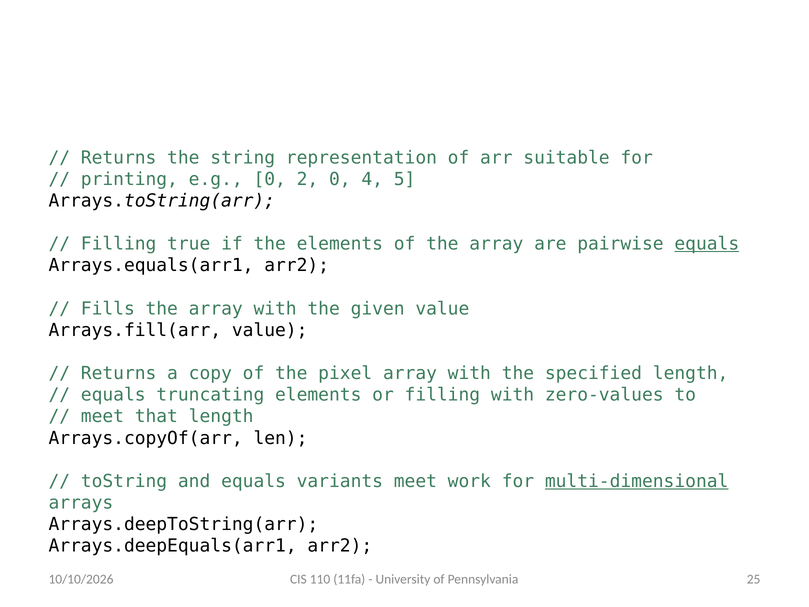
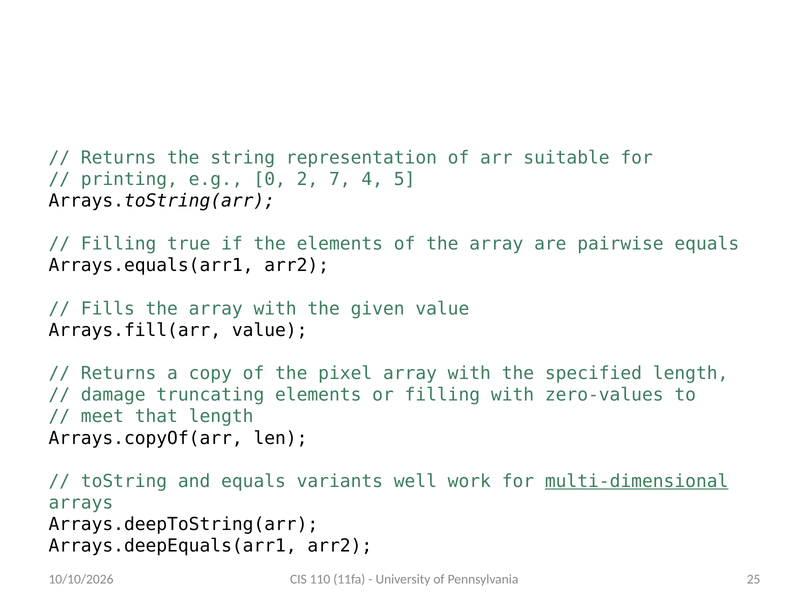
2 0: 0 -> 7
equals at (707, 244) underline: present -> none
equals at (113, 395): equals -> damage
variants meet: meet -> well
